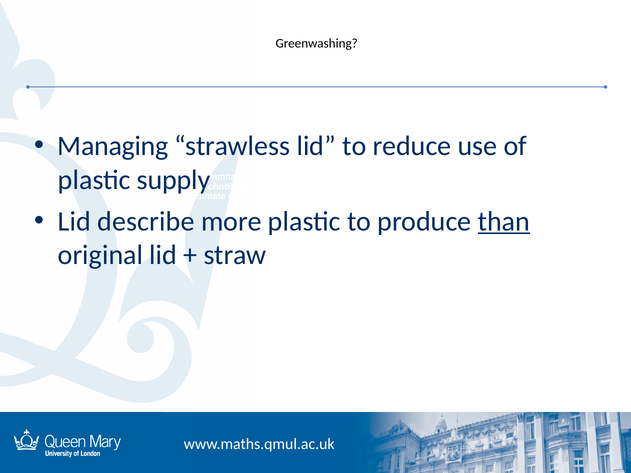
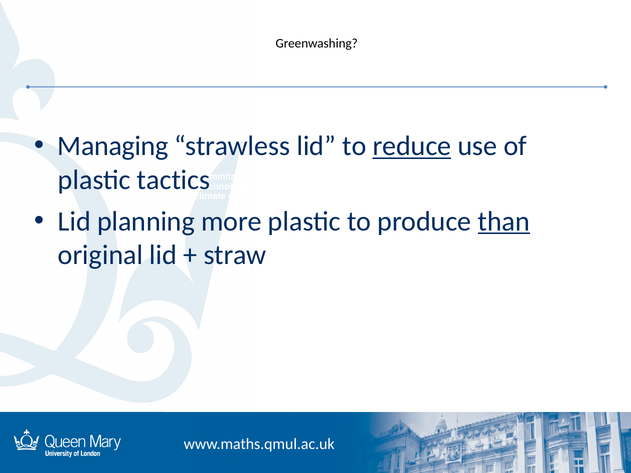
reduce underline: none -> present
supply: supply -> tactics
describe: describe -> planning
